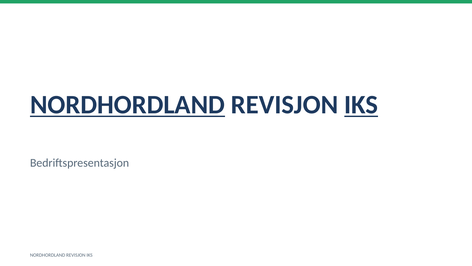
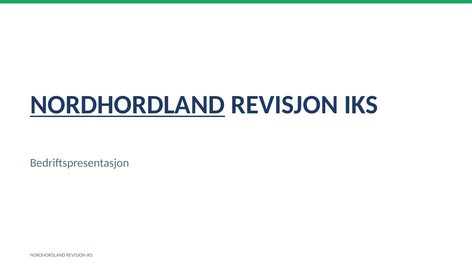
IKS at (361, 105) underline: present -> none
